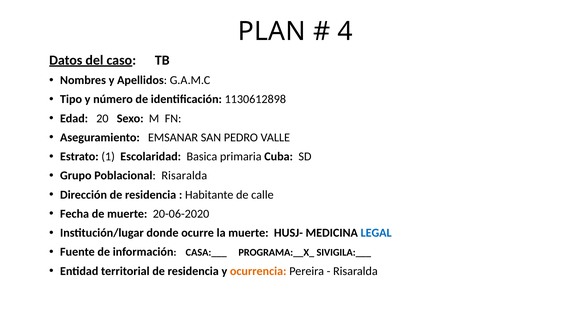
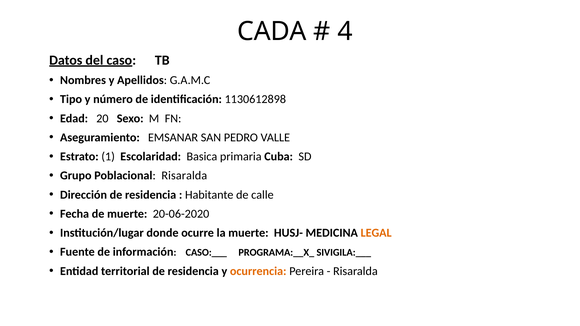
PLAN: PLAN -> CADA
LEGAL colour: blue -> orange
CASA:___: CASA:___ -> CASO:___
